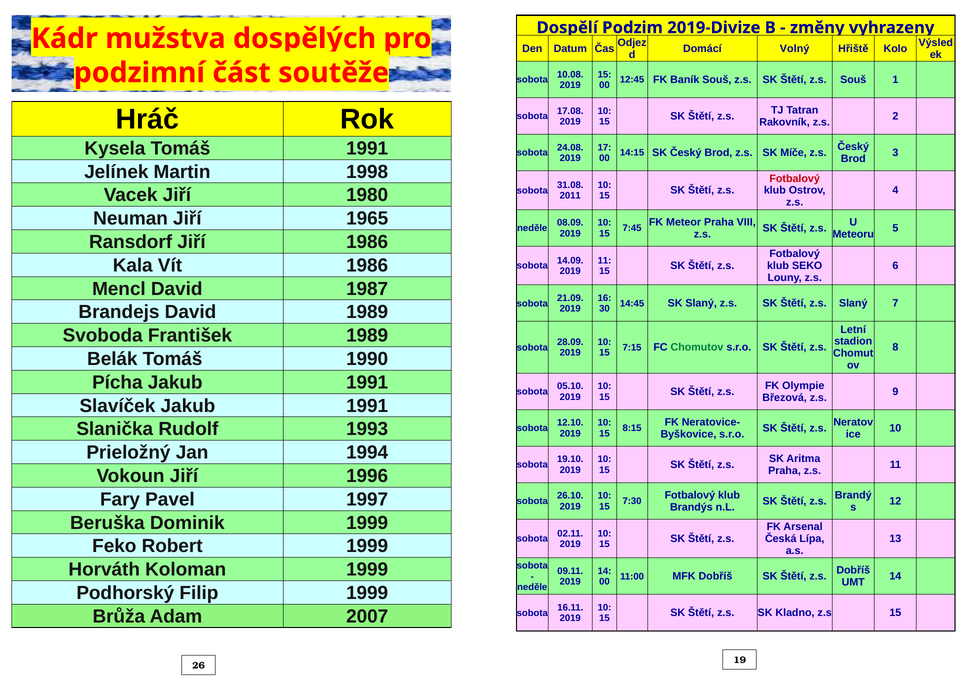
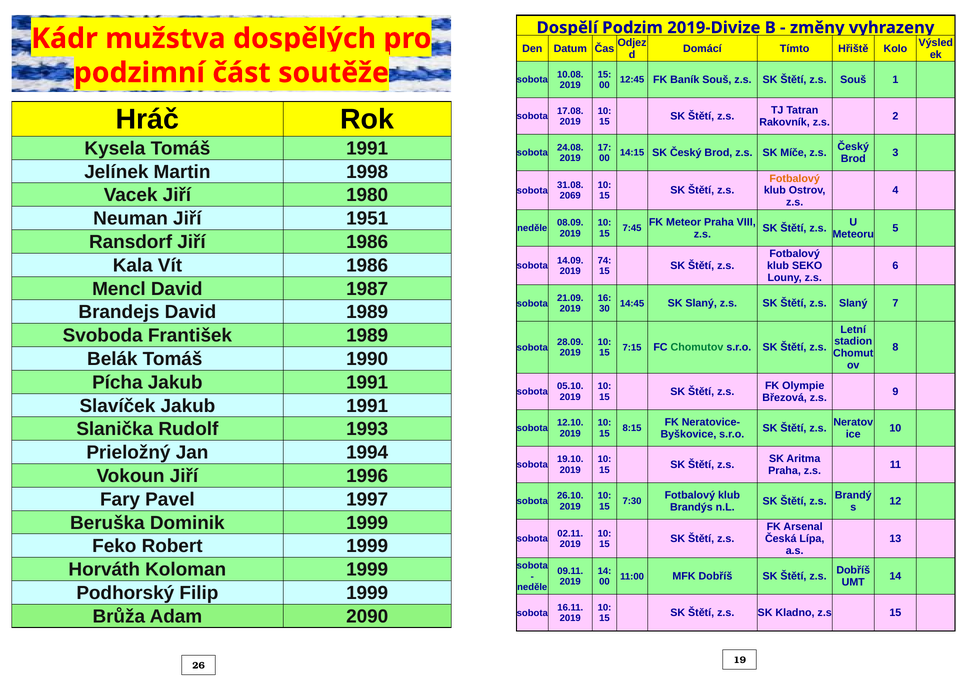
Volný: Volný -> Tímto
Fotbalový at (795, 178) colour: red -> orange
2011: 2011 -> 2069
1965: 1965 -> 1951
11 at (604, 260): 11 -> 74
2007: 2007 -> 2090
